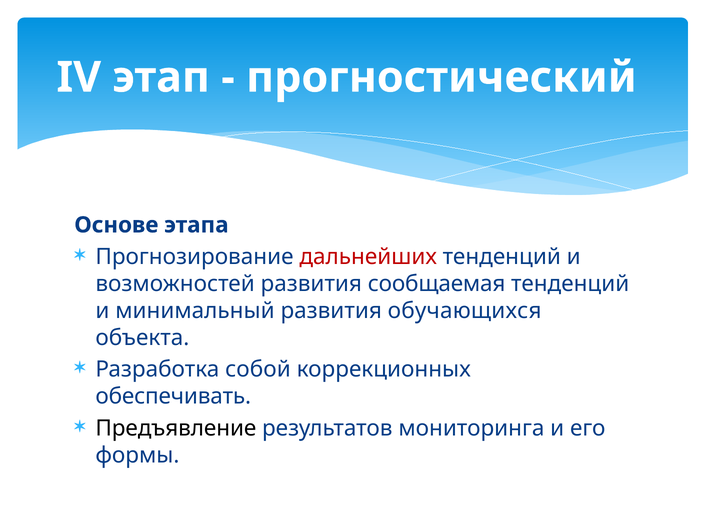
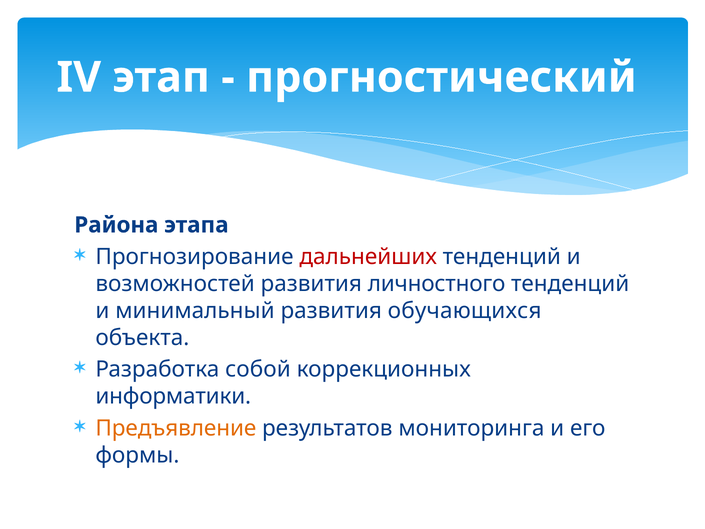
Основе: Основе -> Района
сообщаемая: сообщаемая -> личностного
обеспечивать: обеспечивать -> информатики
Предъявление colour: black -> orange
